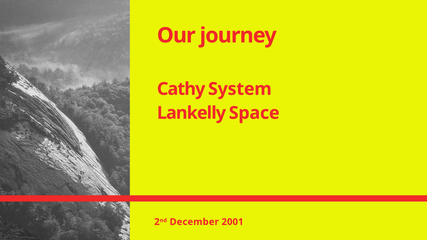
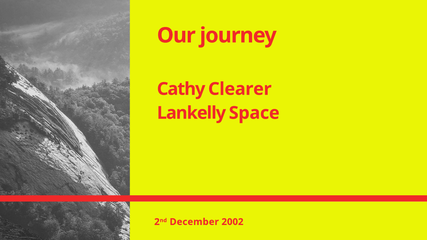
System: System -> Clearer
2001: 2001 -> 2002
